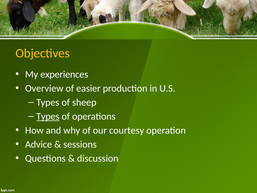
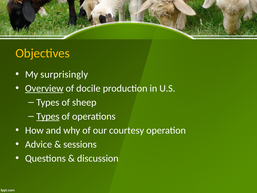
experiences: experiences -> surprisingly
Overview underline: none -> present
easier: easier -> docile
